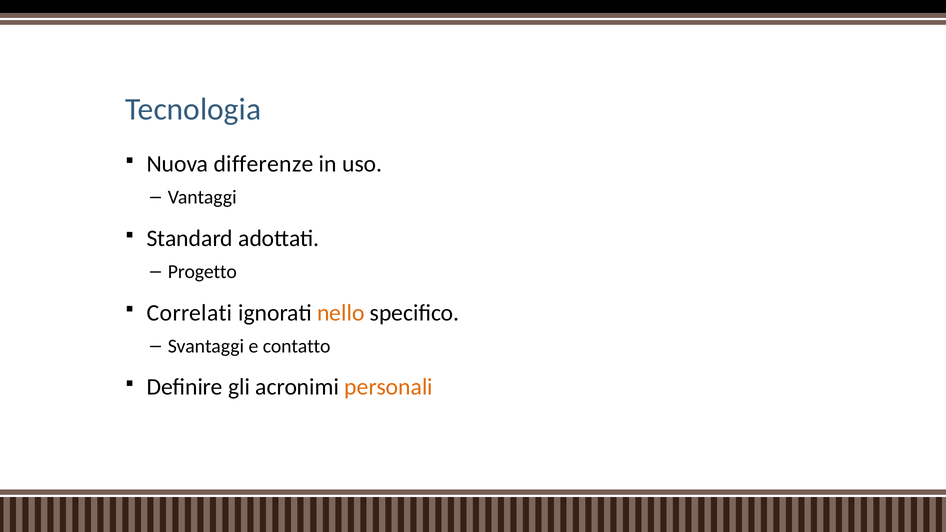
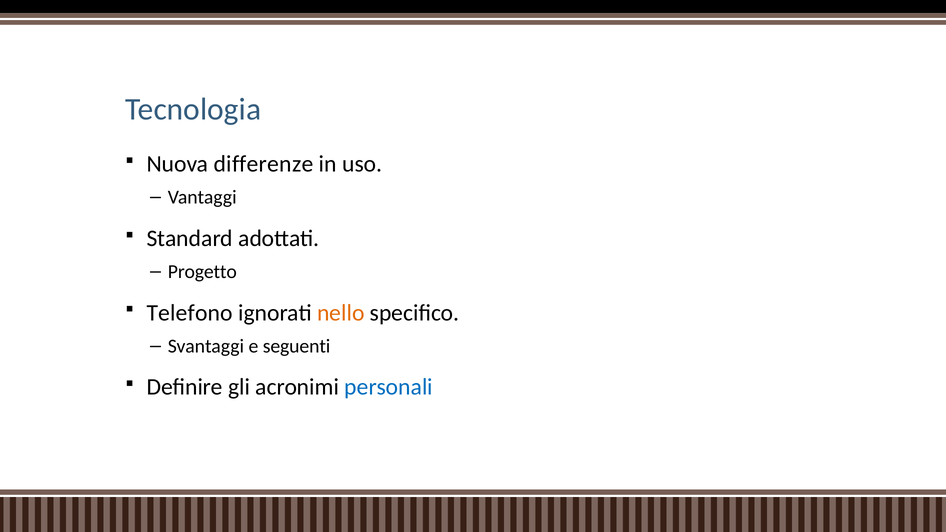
Correlati: Correlati -> Telefono
contatto: contatto -> seguenti
personali colour: orange -> blue
